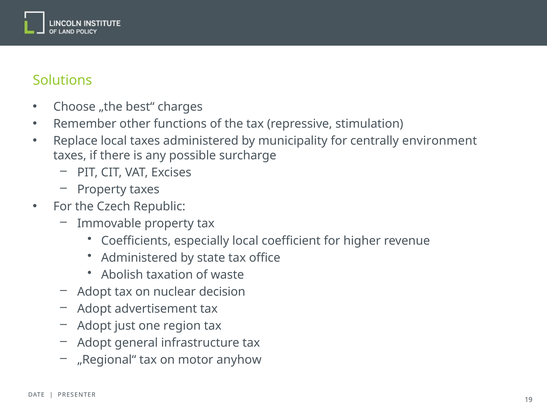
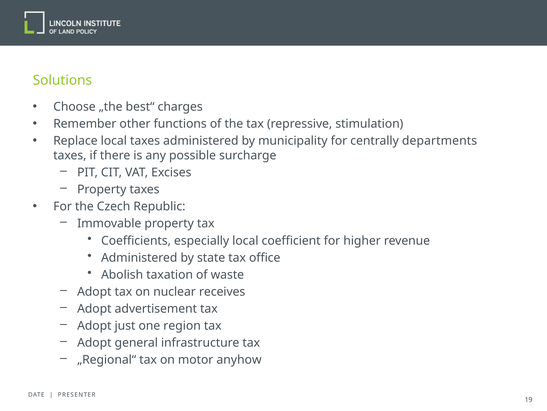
environment: environment -> departments
decision: decision -> receives
